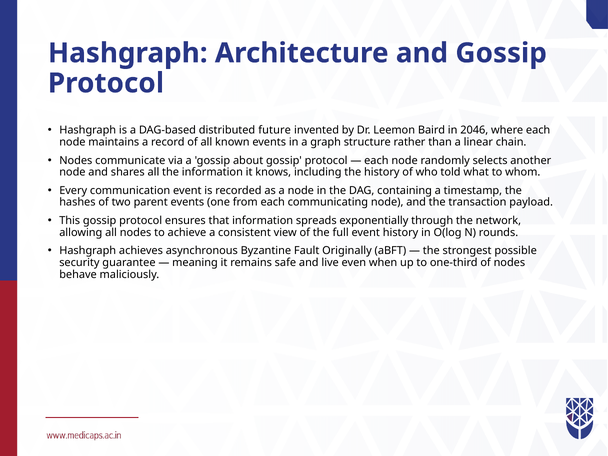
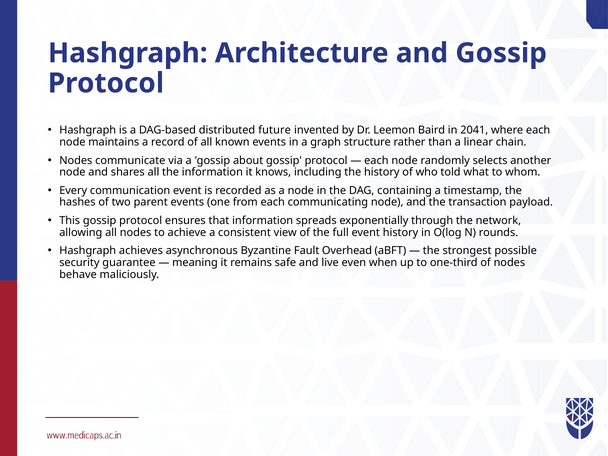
2046: 2046 -> 2041
Originally: Originally -> Overhead
